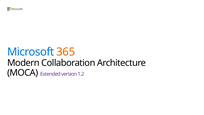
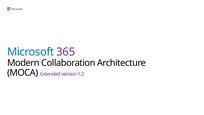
365 colour: orange -> purple
